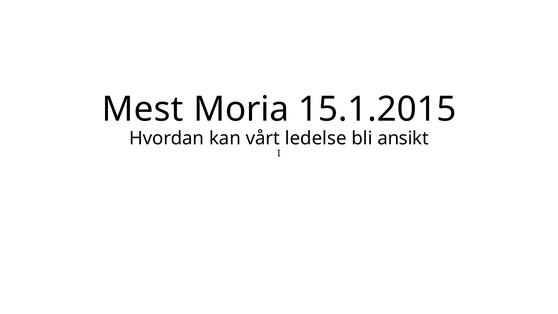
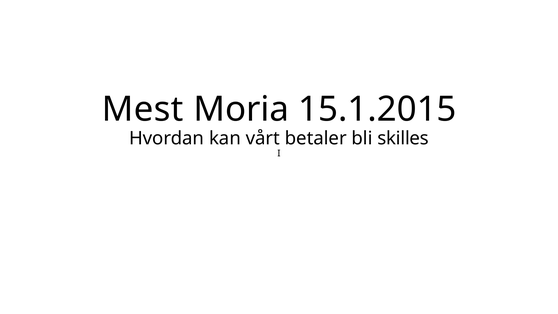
ledelse: ledelse -> betaler
ansikt: ansikt -> skilles
